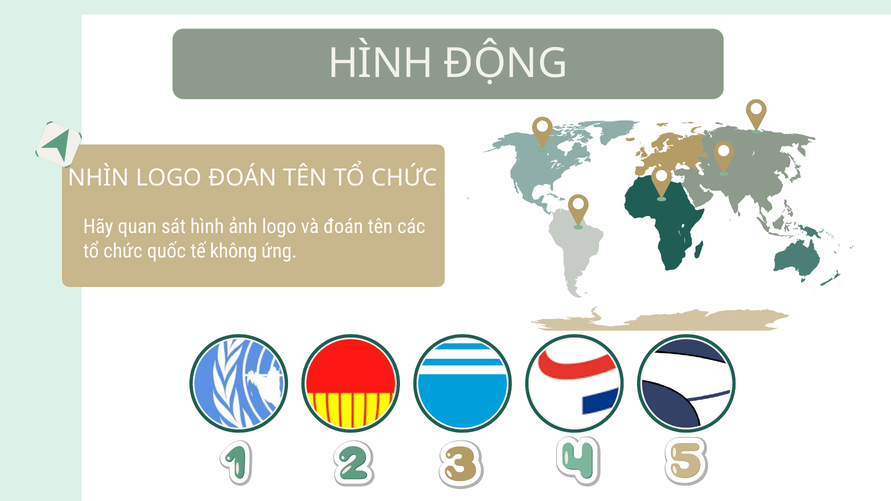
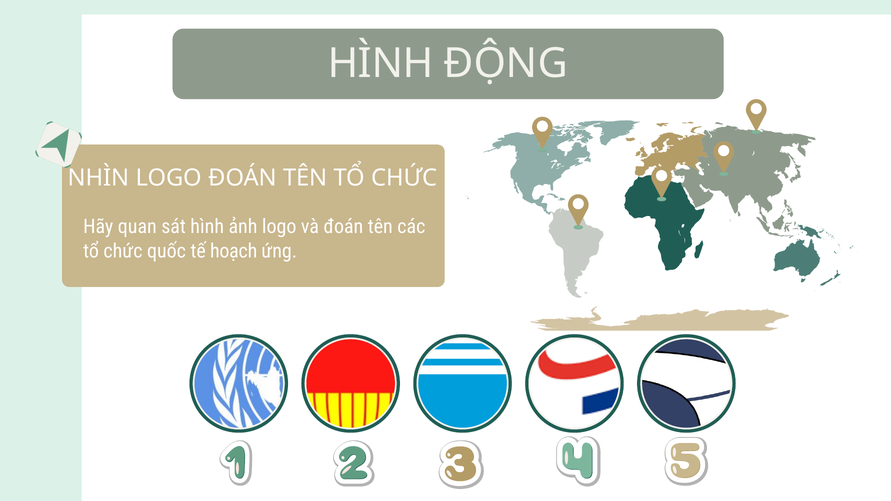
không: không -> hoạch
